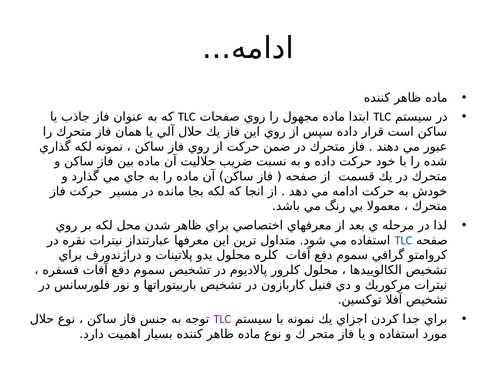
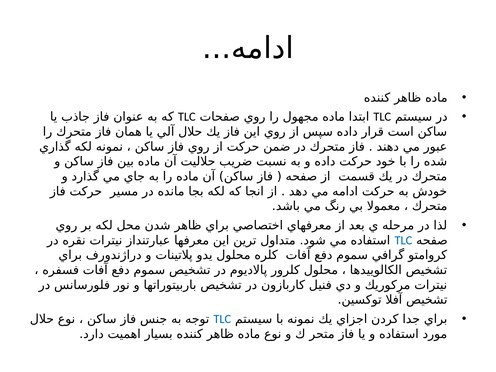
TLC at (222, 319) colour: purple -> blue
